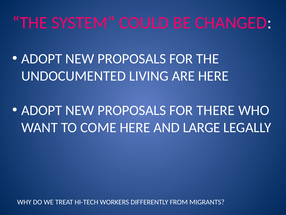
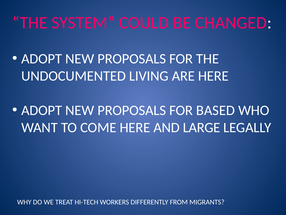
THERE: THERE -> BASED
